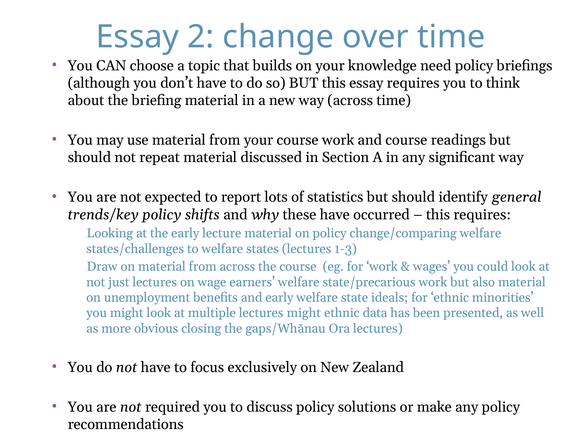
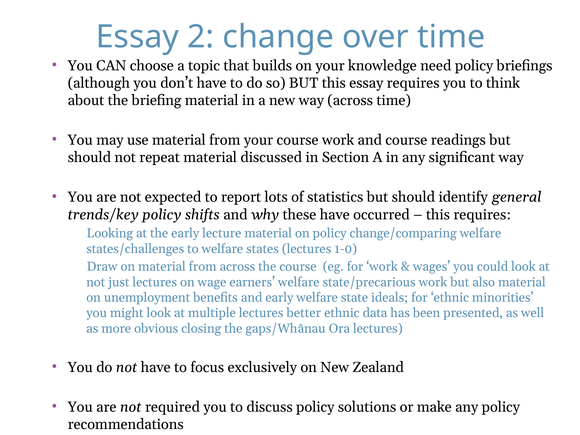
1-3: 1-3 -> 1-0
lectures might: might -> better
